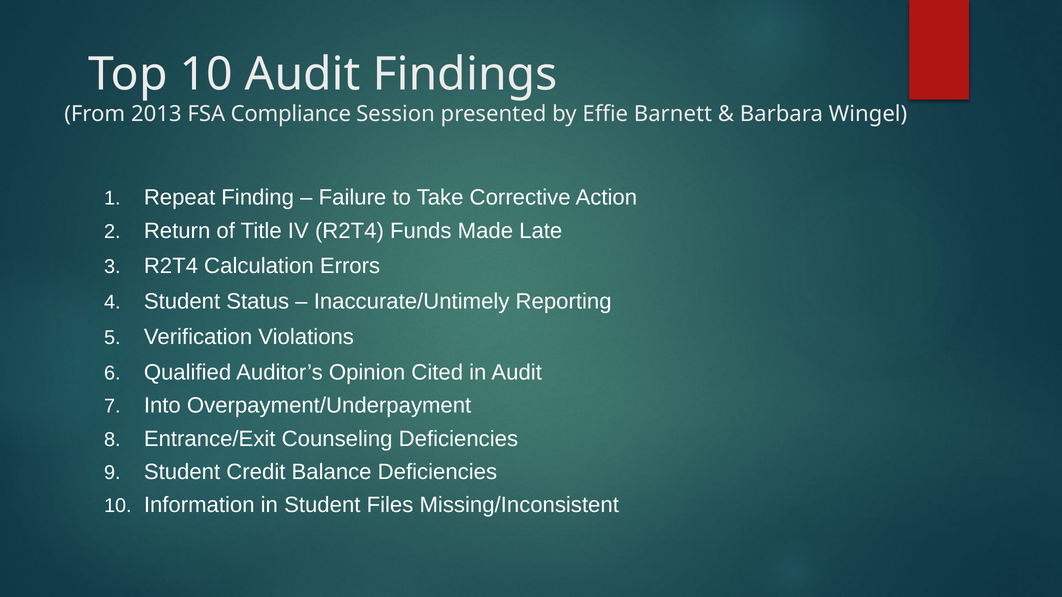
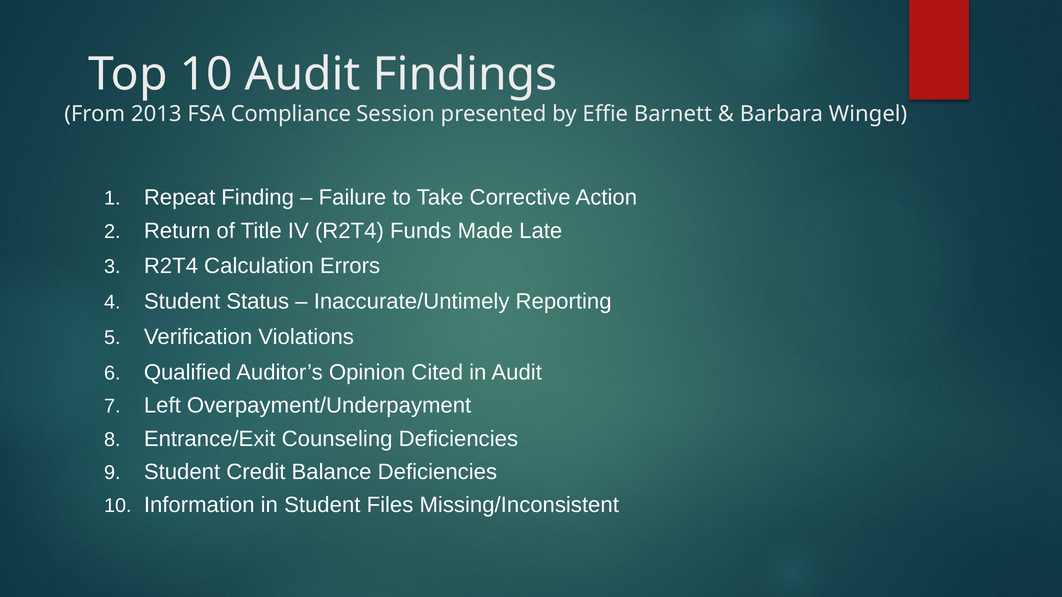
Into: Into -> Left
